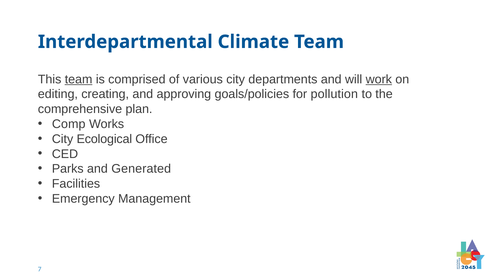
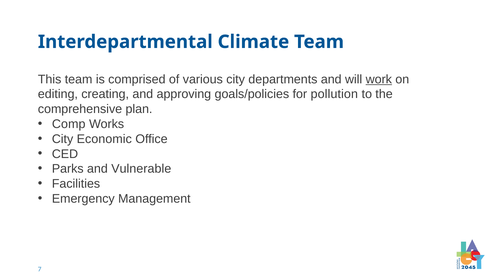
team at (79, 79) underline: present -> none
Ecological: Ecological -> Economic
Generated: Generated -> Vulnerable
